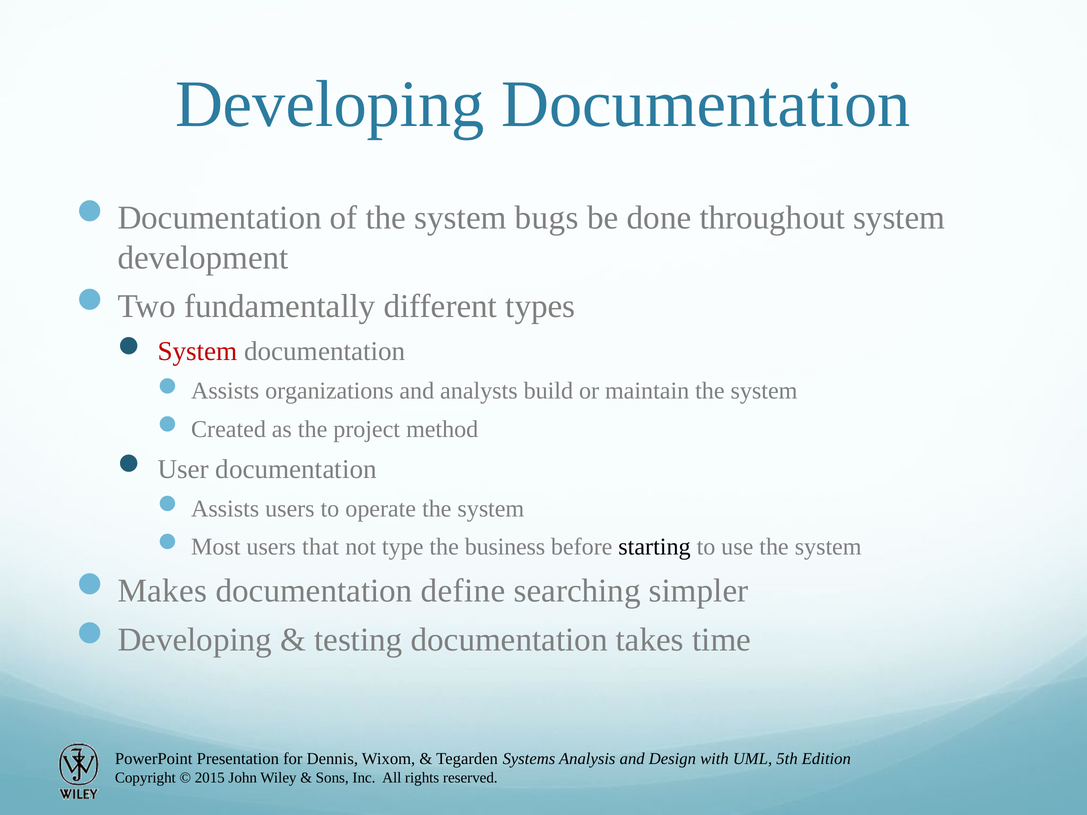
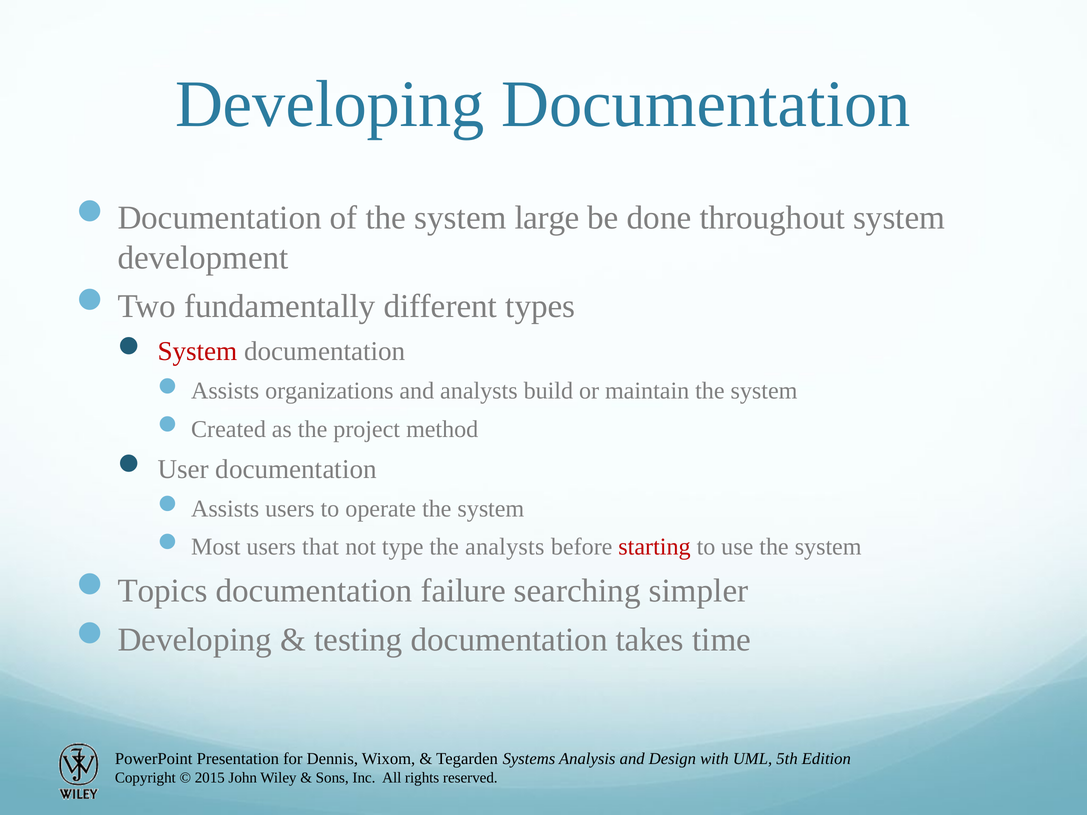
bugs: bugs -> large
the business: business -> analysts
starting colour: black -> red
Makes: Makes -> Topics
define: define -> failure
